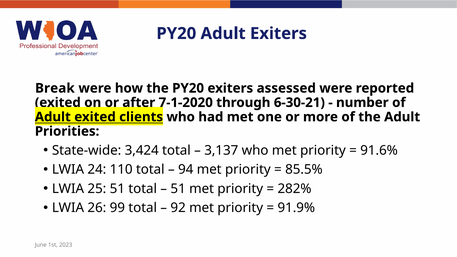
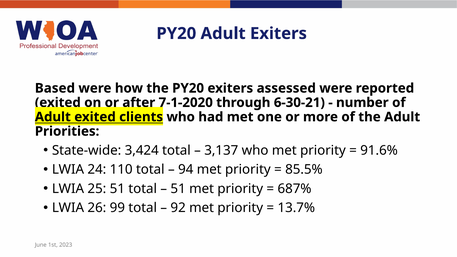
Break: Break -> Based
282%: 282% -> 687%
91.9%: 91.9% -> 13.7%
